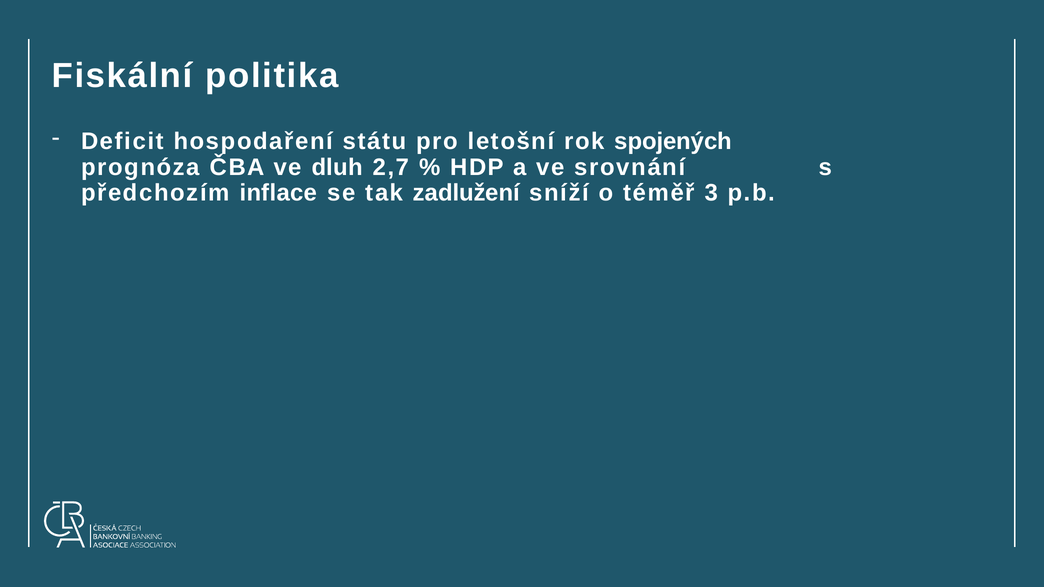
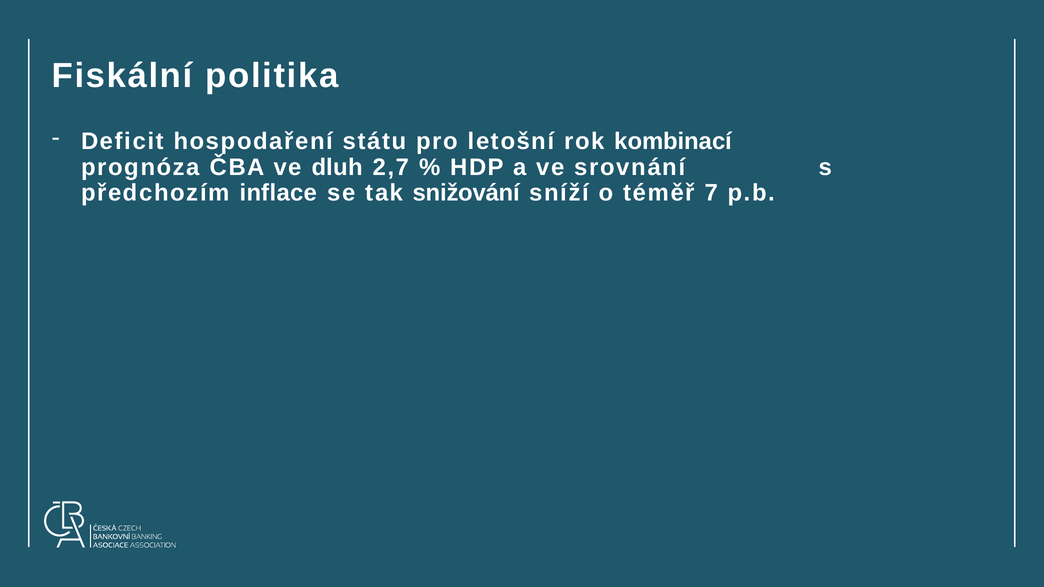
spojených: spojených -> kombinací
zadlužení: zadlužení -> snižování
3: 3 -> 7
